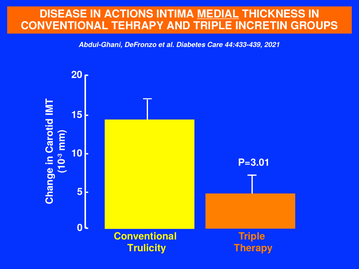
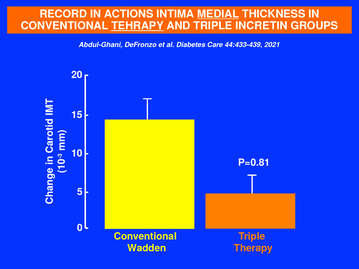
DISEASE: DISEASE -> RECORD
TEHRAPY underline: none -> present
P=3.01: P=3.01 -> P=0.81
Trulicity: Trulicity -> Wadden
